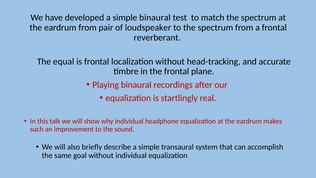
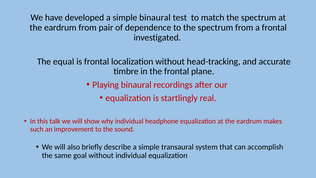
loudspeaker: loudspeaker -> dependence
reverberant: reverberant -> investigated
